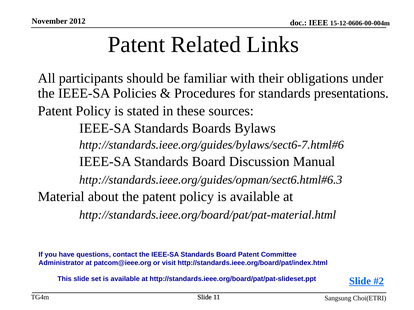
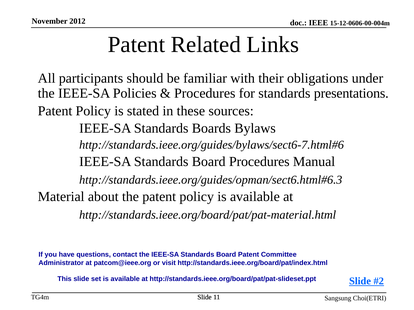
Board Discussion: Discussion -> Procedures
